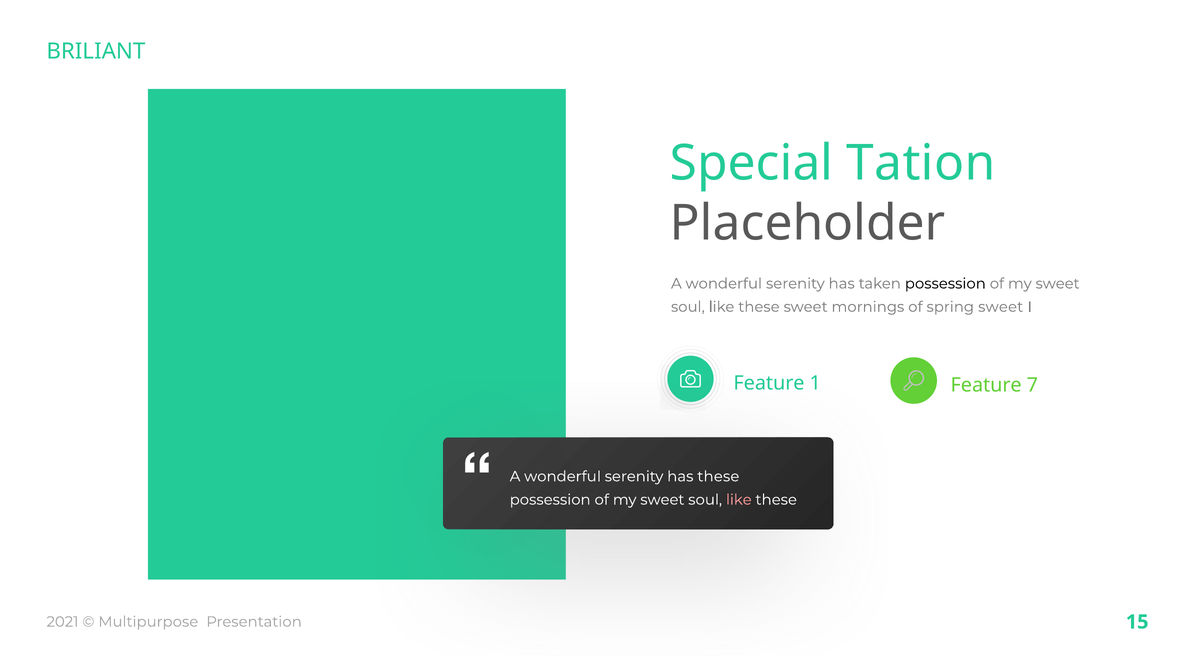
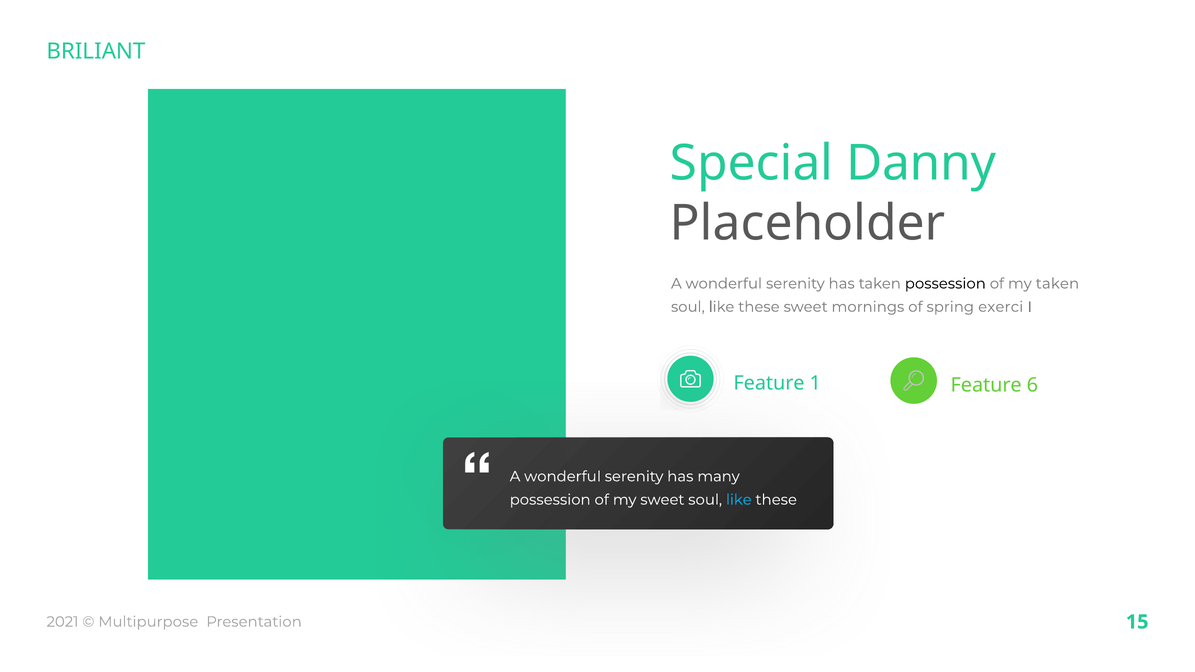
Tation: Tation -> Danny
sweet at (1058, 284): sweet -> taken
spring sweet: sweet -> exerci
7: 7 -> 6
has these: these -> many
like at (739, 500) colour: pink -> light blue
